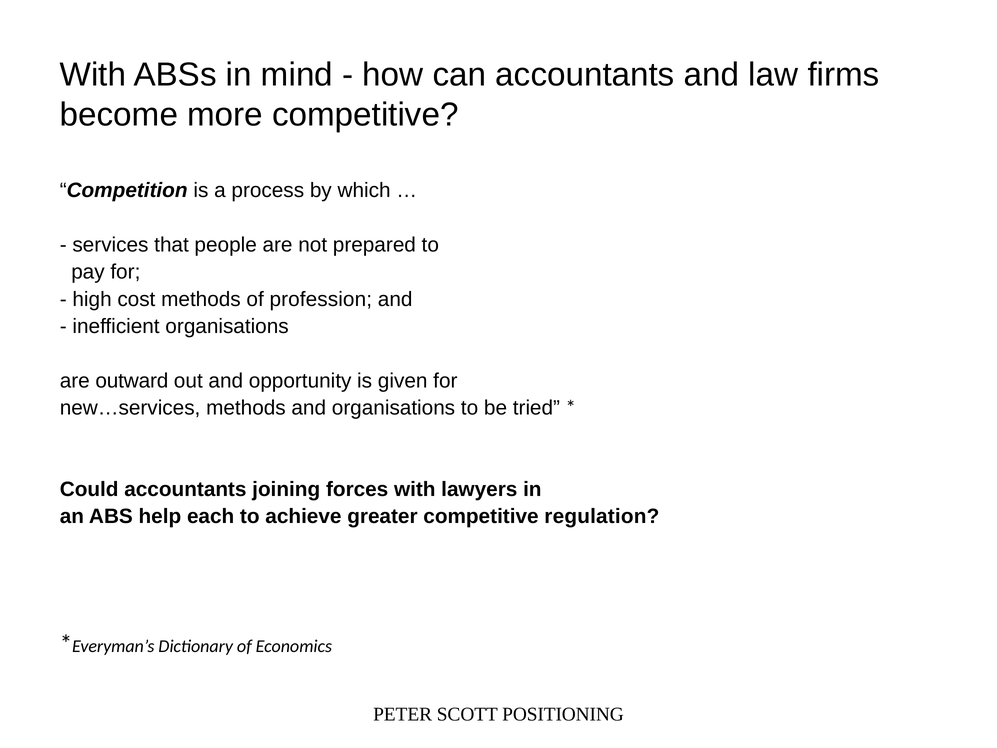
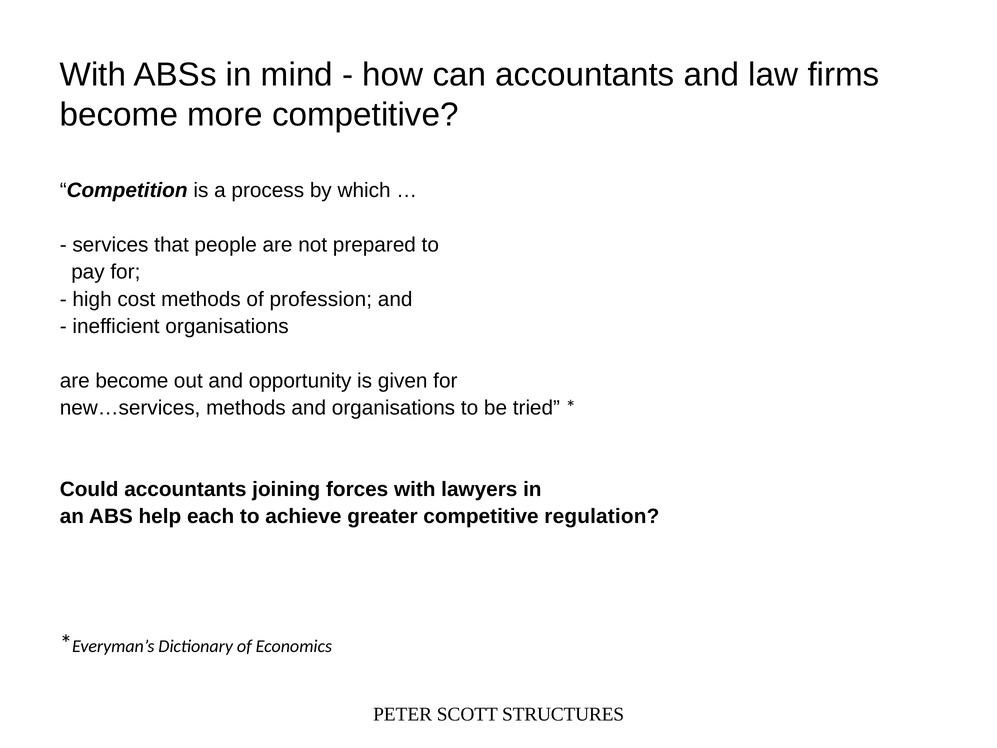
are outward: outward -> become
POSITIONING: POSITIONING -> STRUCTURES
